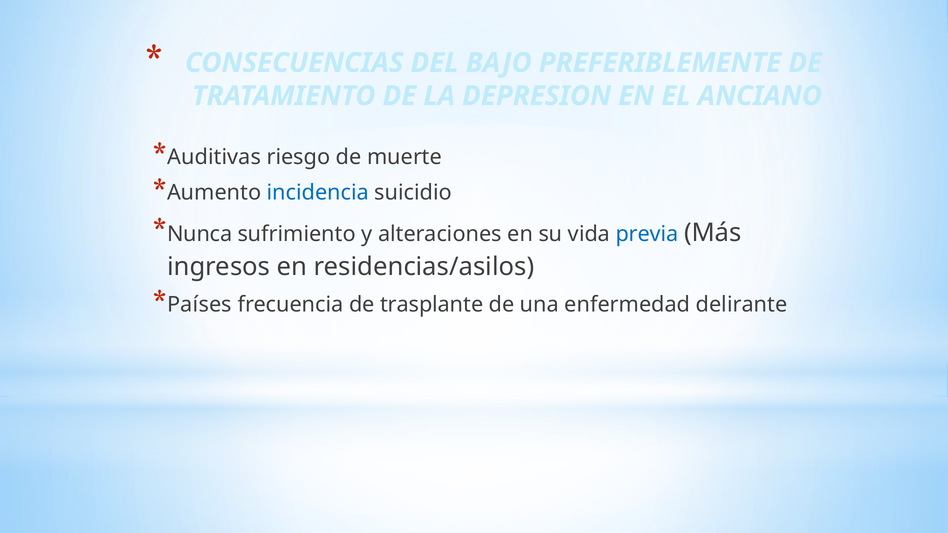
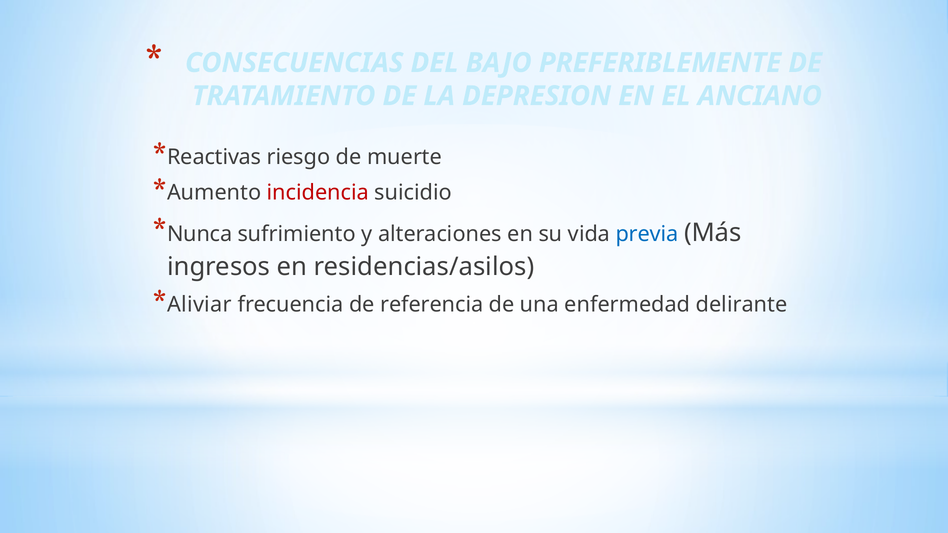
Auditivas: Auditivas -> Reactivas
incidencia colour: blue -> red
Países: Países -> Aliviar
trasplante: trasplante -> referencia
